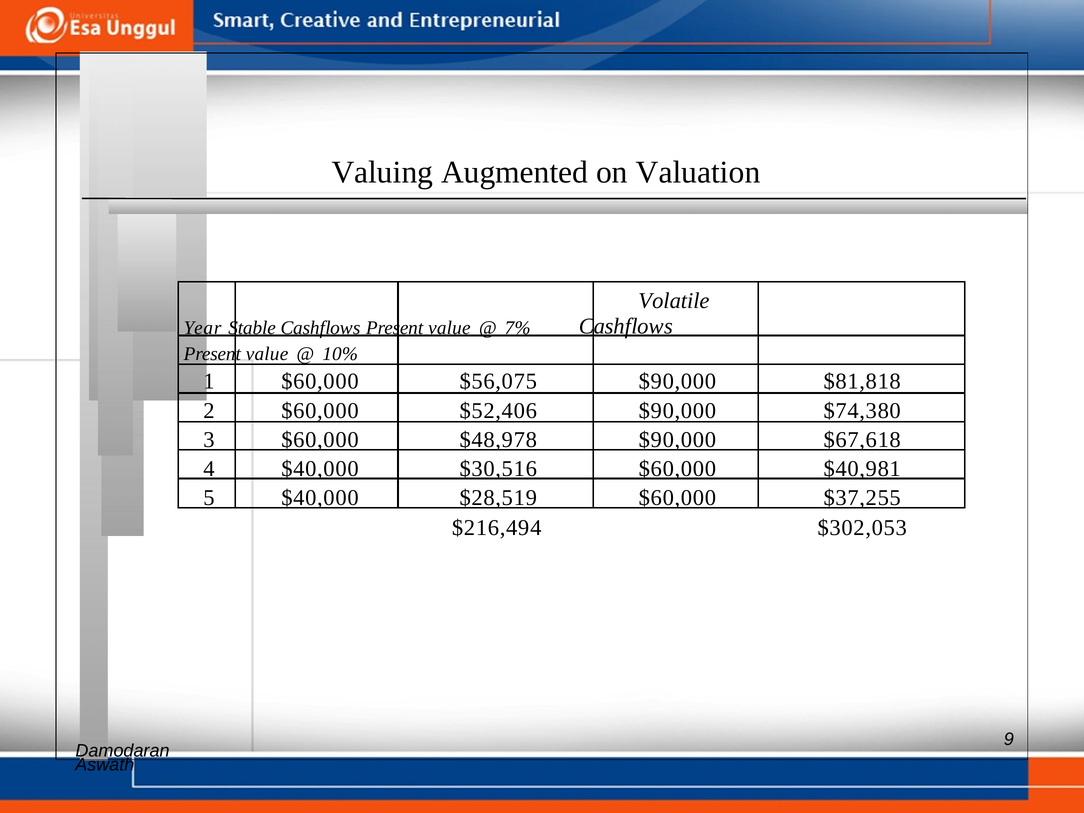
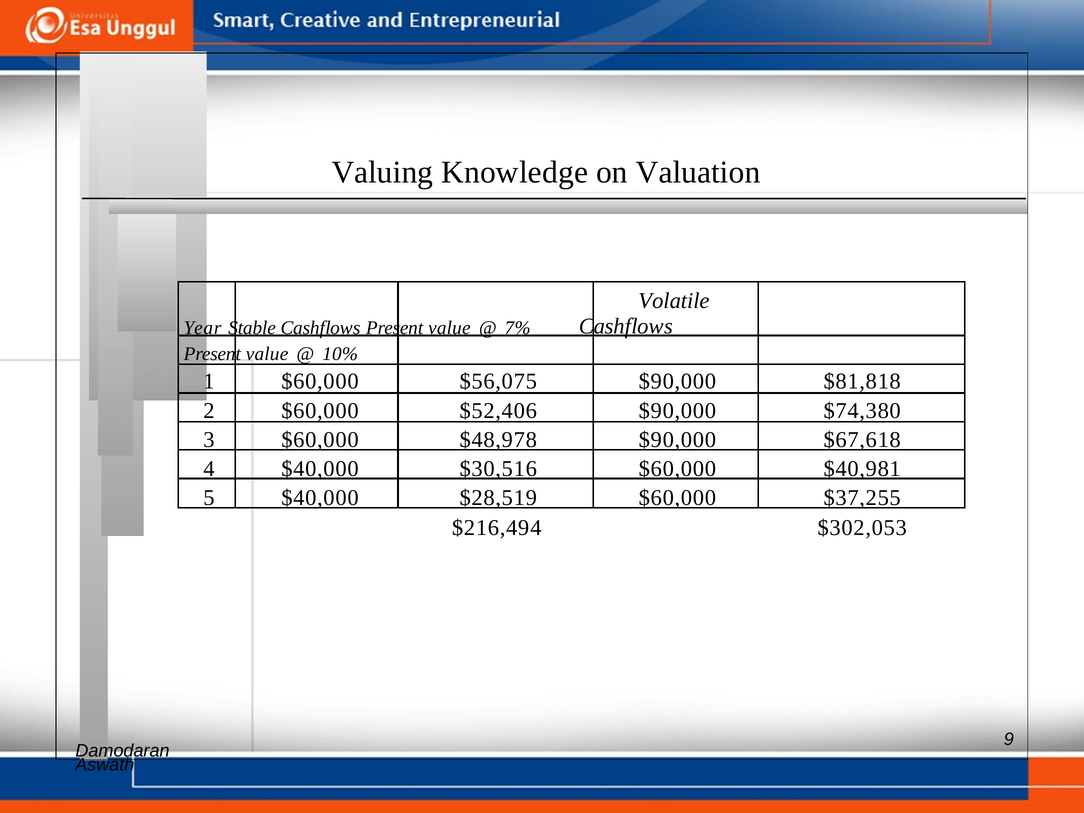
Augmented: Augmented -> Knowledge
